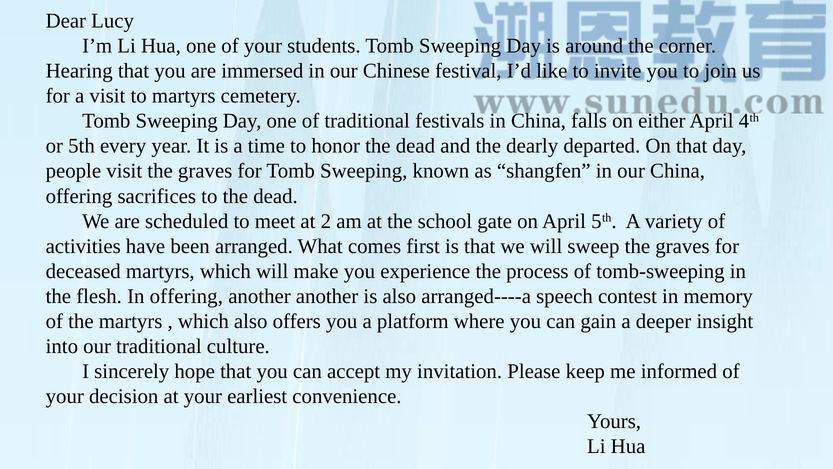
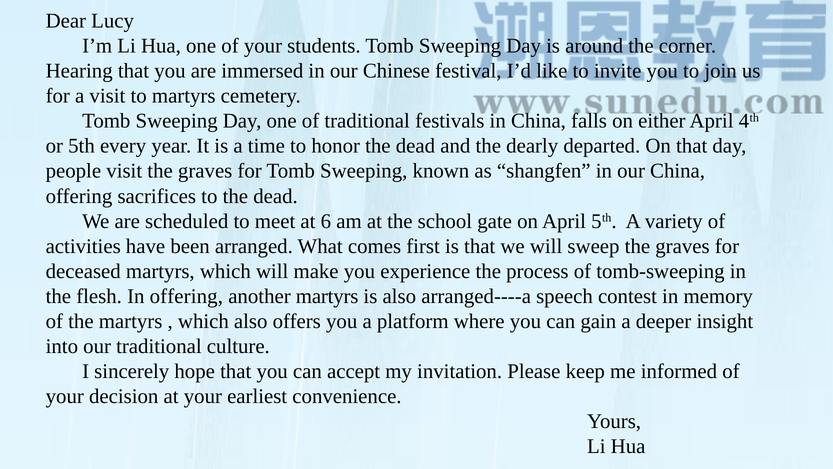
2: 2 -> 6
another another: another -> martyrs
